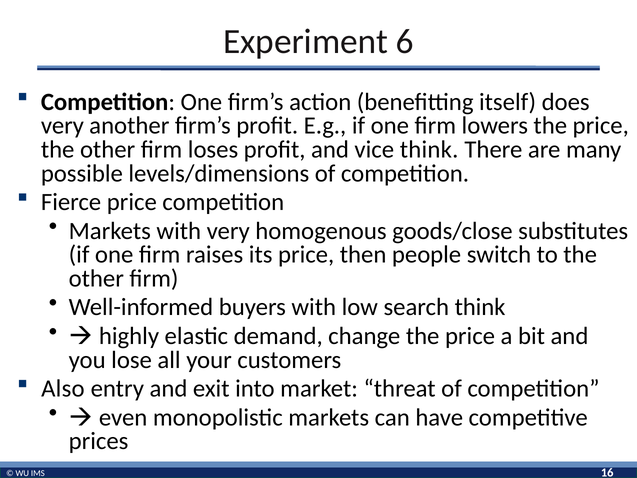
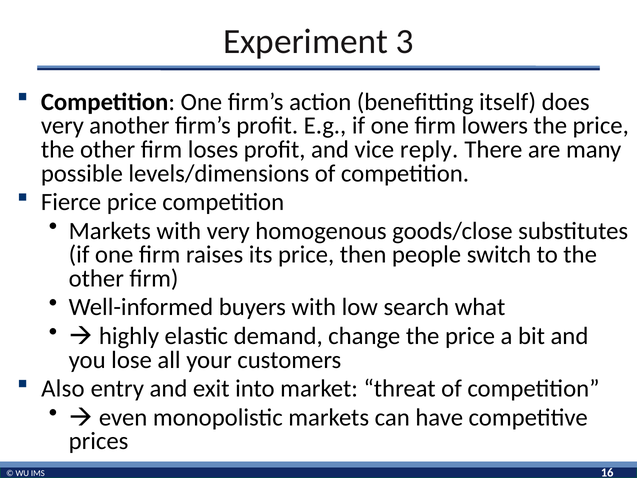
6: 6 -> 3
vice think: think -> reply
search think: think -> what
